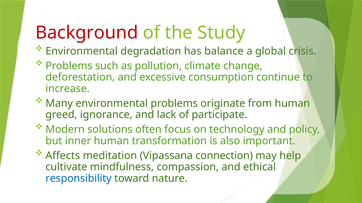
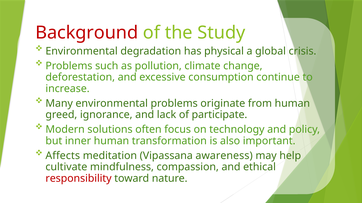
balance: balance -> physical
connection: connection -> awareness
responsibility colour: blue -> red
